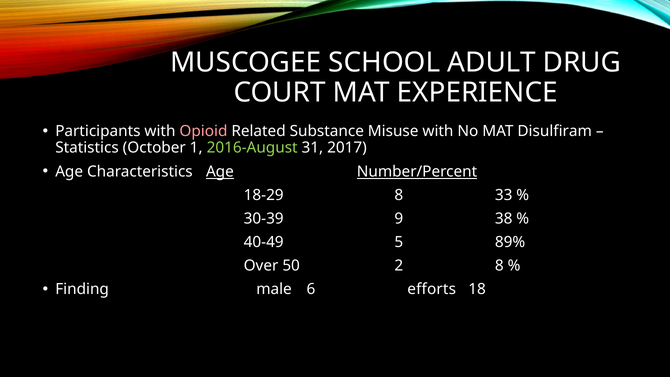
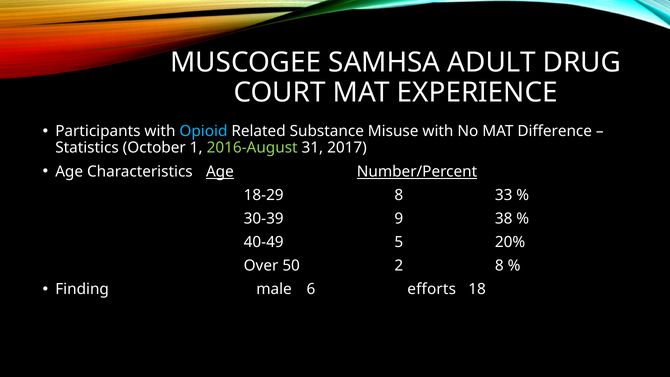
SCHOOL: SCHOOL -> SAMHSA
Opioid colour: pink -> light blue
Disulfiram: Disulfiram -> Difference
89%: 89% -> 20%
